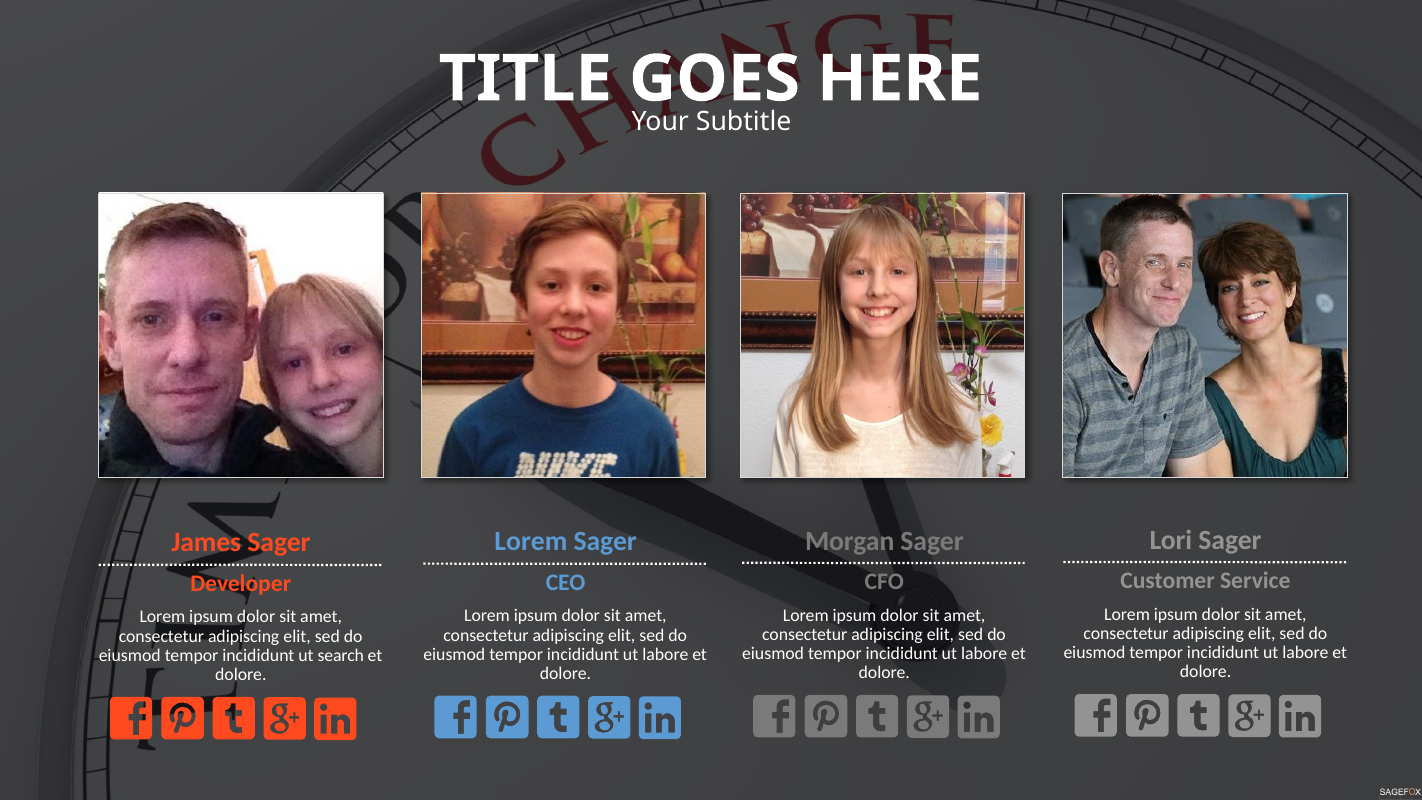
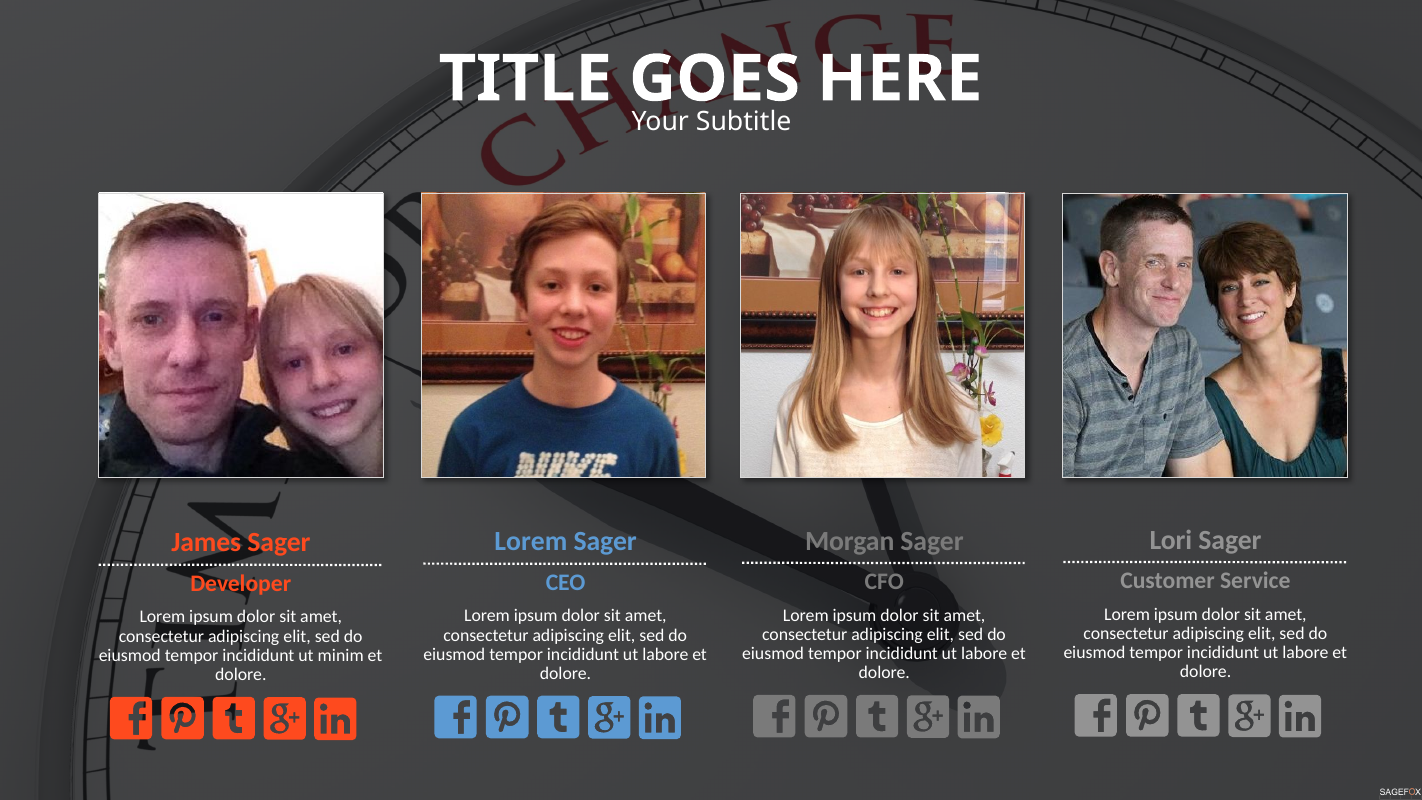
search: search -> minim
